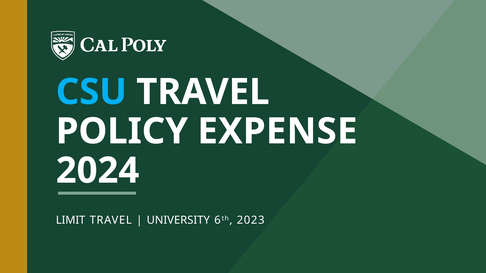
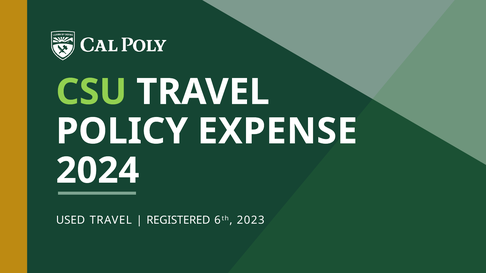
CSU colour: light blue -> light green
LIMIT: LIMIT -> USED
UNIVERSITY: UNIVERSITY -> REGISTERED
